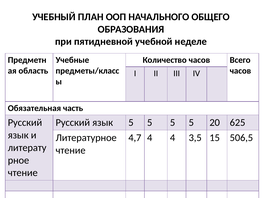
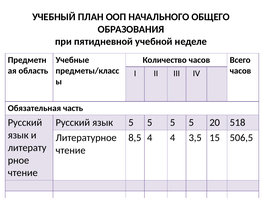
625: 625 -> 518
4,7: 4,7 -> 8,5
